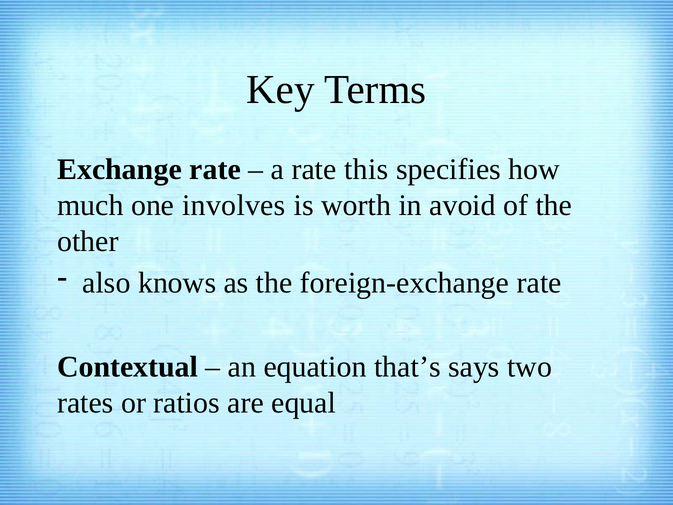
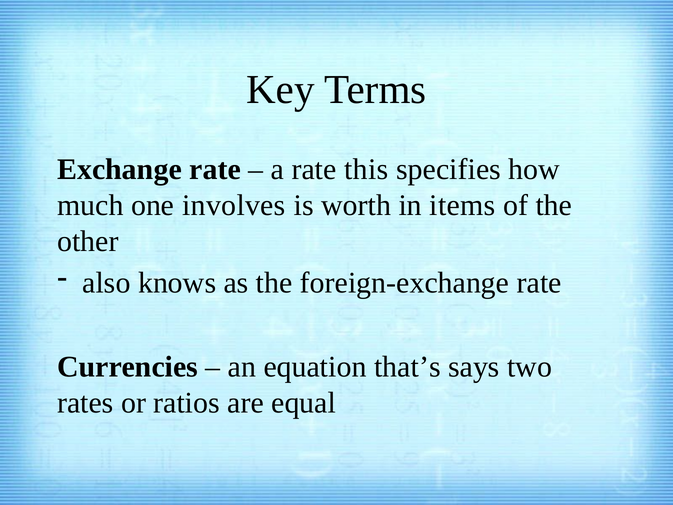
avoid: avoid -> items
Contextual: Contextual -> Currencies
